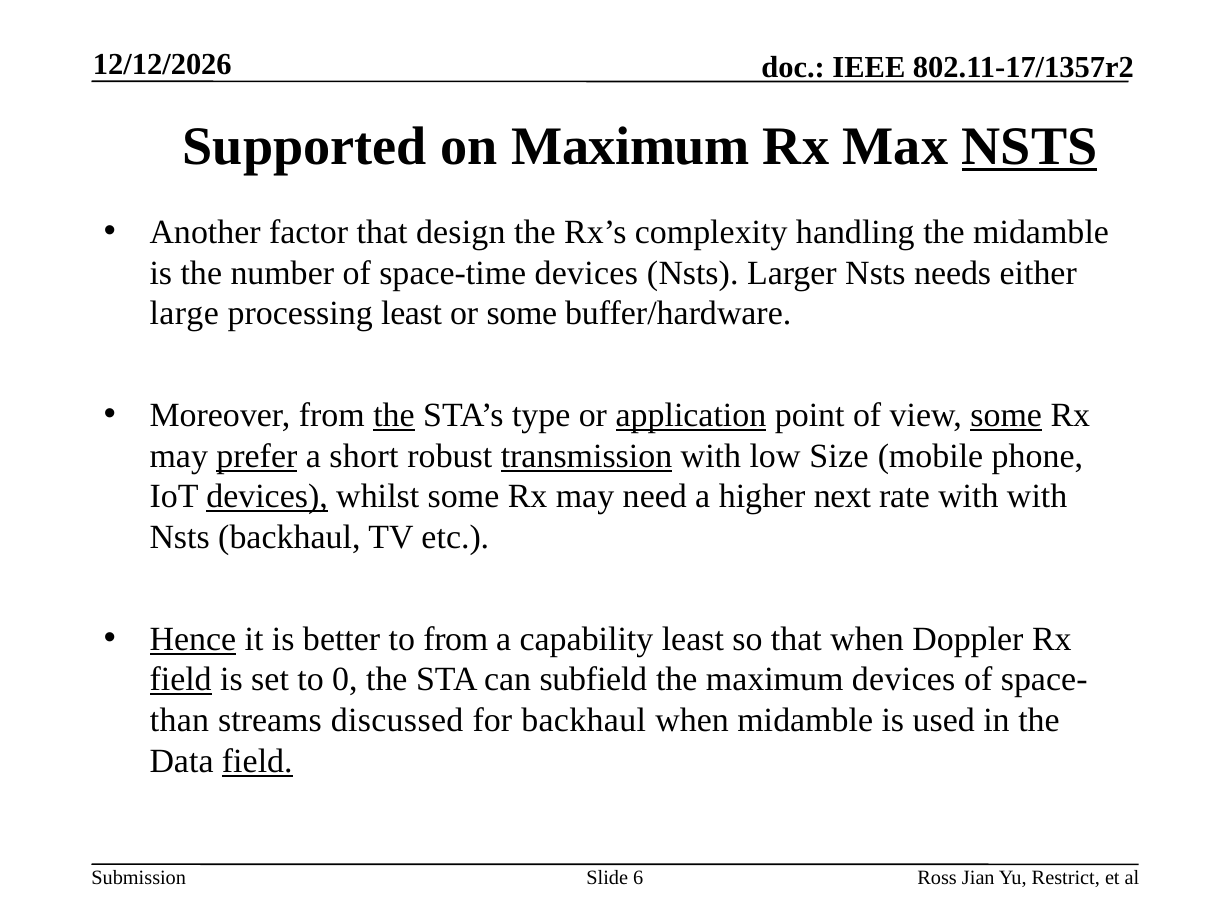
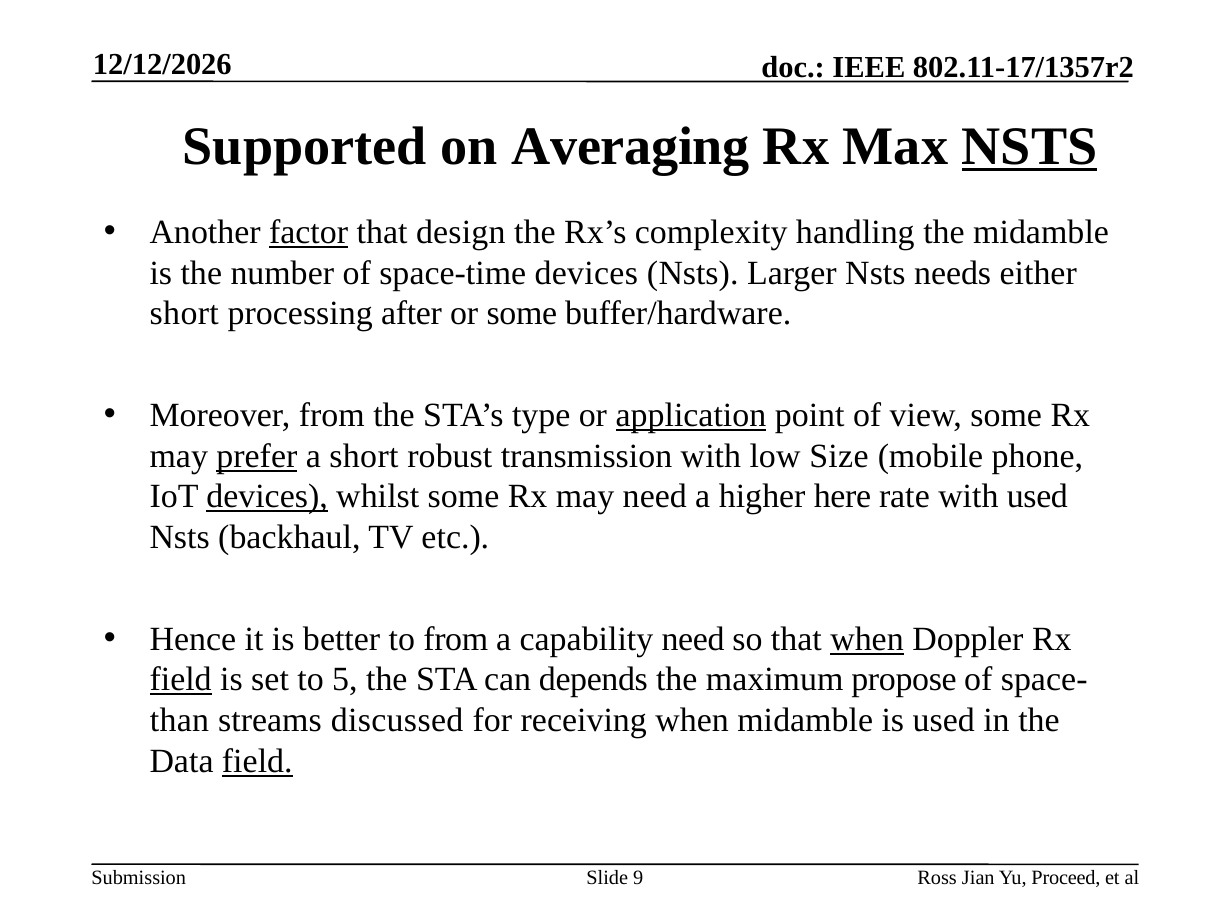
on Maximum: Maximum -> Averaging
factor underline: none -> present
large at (184, 314): large -> short
processing least: least -> after
the at (394, 415) underline: present -> none
some at (1006, 415) underline: present -> none
transmission underline: present -> none
next: next -> here
with with: with -> used
Hence underline: present -> none
capability least: least -> need
when at (867, 639) underline: none -> present
0: 0 -> 5
subfield: subfield -> depends
maximum devices: devices -> propose
for backhaul: backhaul -> receiving
6: 6 -> 9
Restrict: Restrict -> Proceed
